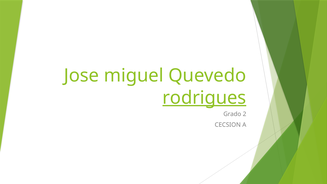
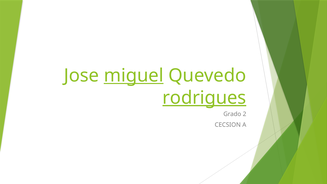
miguel underline: none -> present
